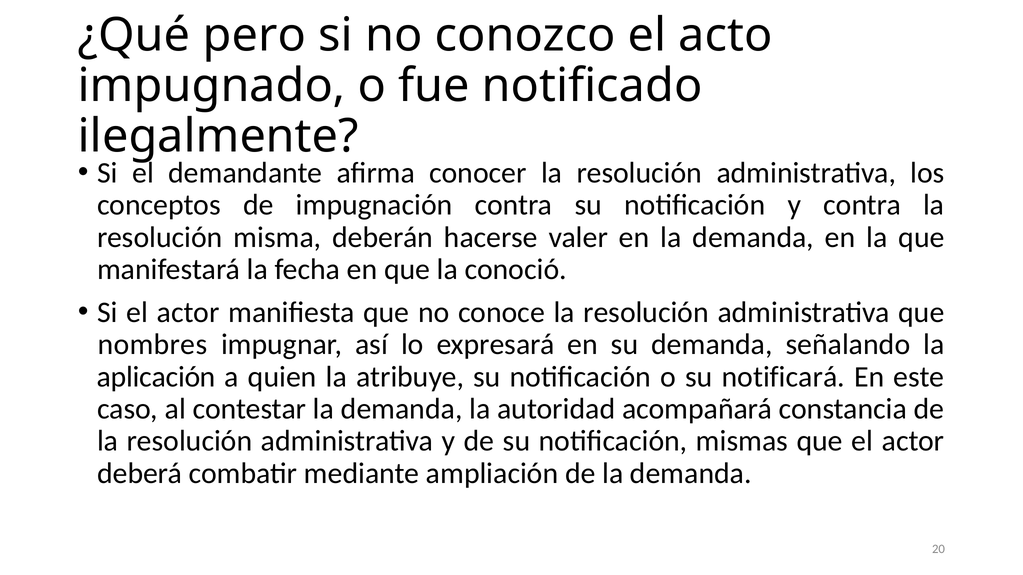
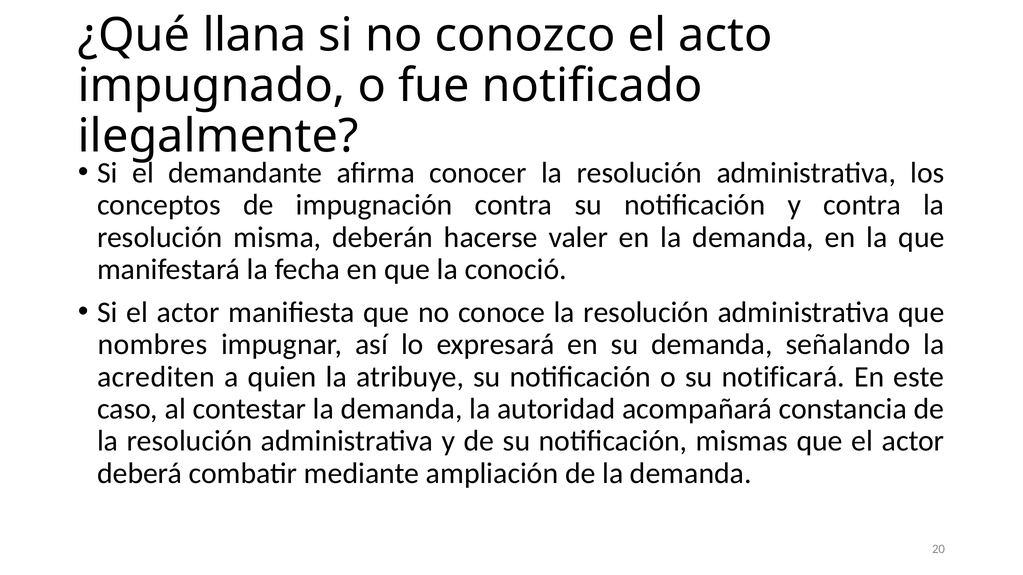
pero: pero -> llana
aplicación: aplicación -> acrediten
